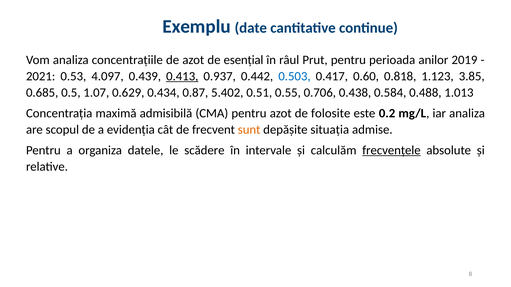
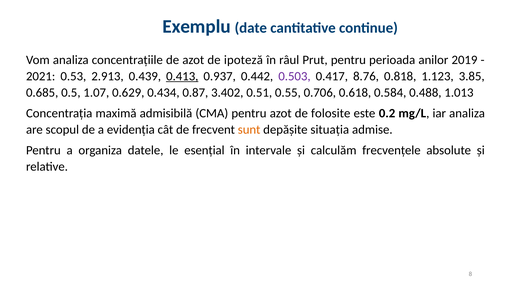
esențial: esențial -> ipoteză
4.097: 4.097 -> 2.913
0.503 colour: blue -> purple
0.60: 0.60 -> 8.76
5.402: 5.402 -> 3.402
0.438: 0.438 -> 0.618
scădere: scădere -> esențial
frecvențele underline: present -> none
